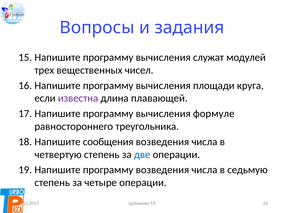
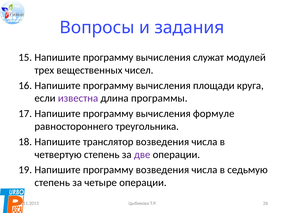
плавающей: плавающей -> программы
сообщения: сообщения -> транслятор
две colour: blue -> purple
